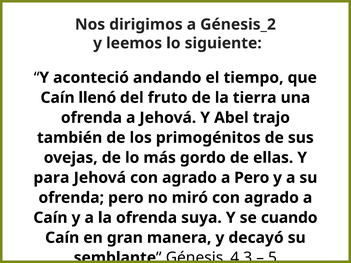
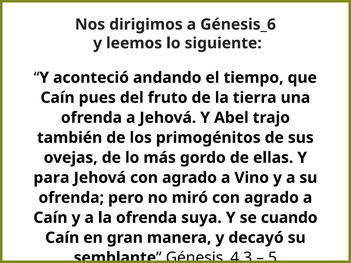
Génesis_2: Génesis_2 -> Génesis_6
llenó: llenó -> pues
a Pero: Pero -> Vino
